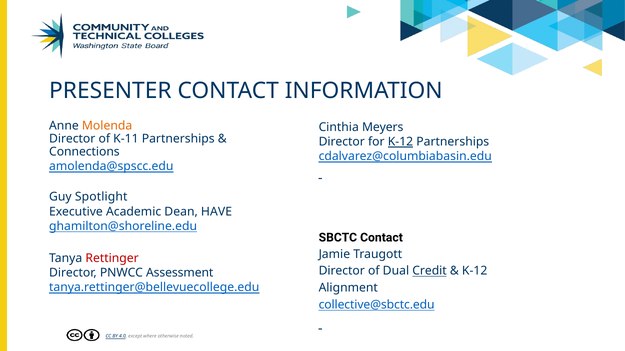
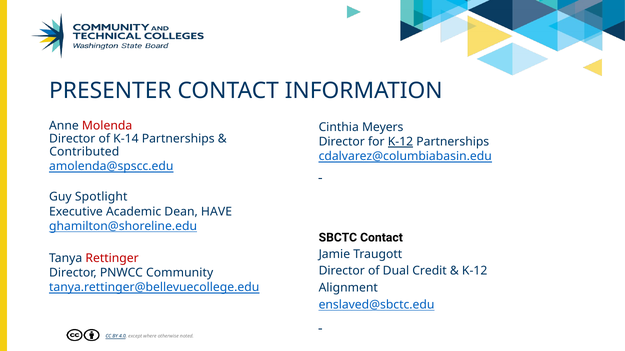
Molenda colour: orange -> red
K-11: K-11 -> K-14
Connections: Connections -> Contributed
Credit underline: present -> none
Assessment: Assessment -> Community
collective@sbctc.edu: collective@sbctc.edu -> enslaved@sbctc.edu
